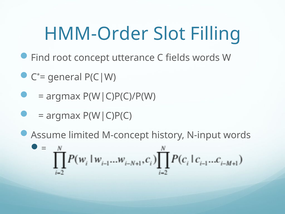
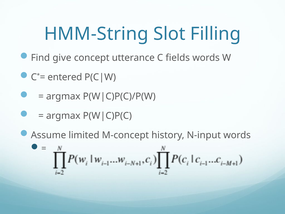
HMM-Order: HMM-Order -> HMM-String
root: root -> give
general: general -> entered
